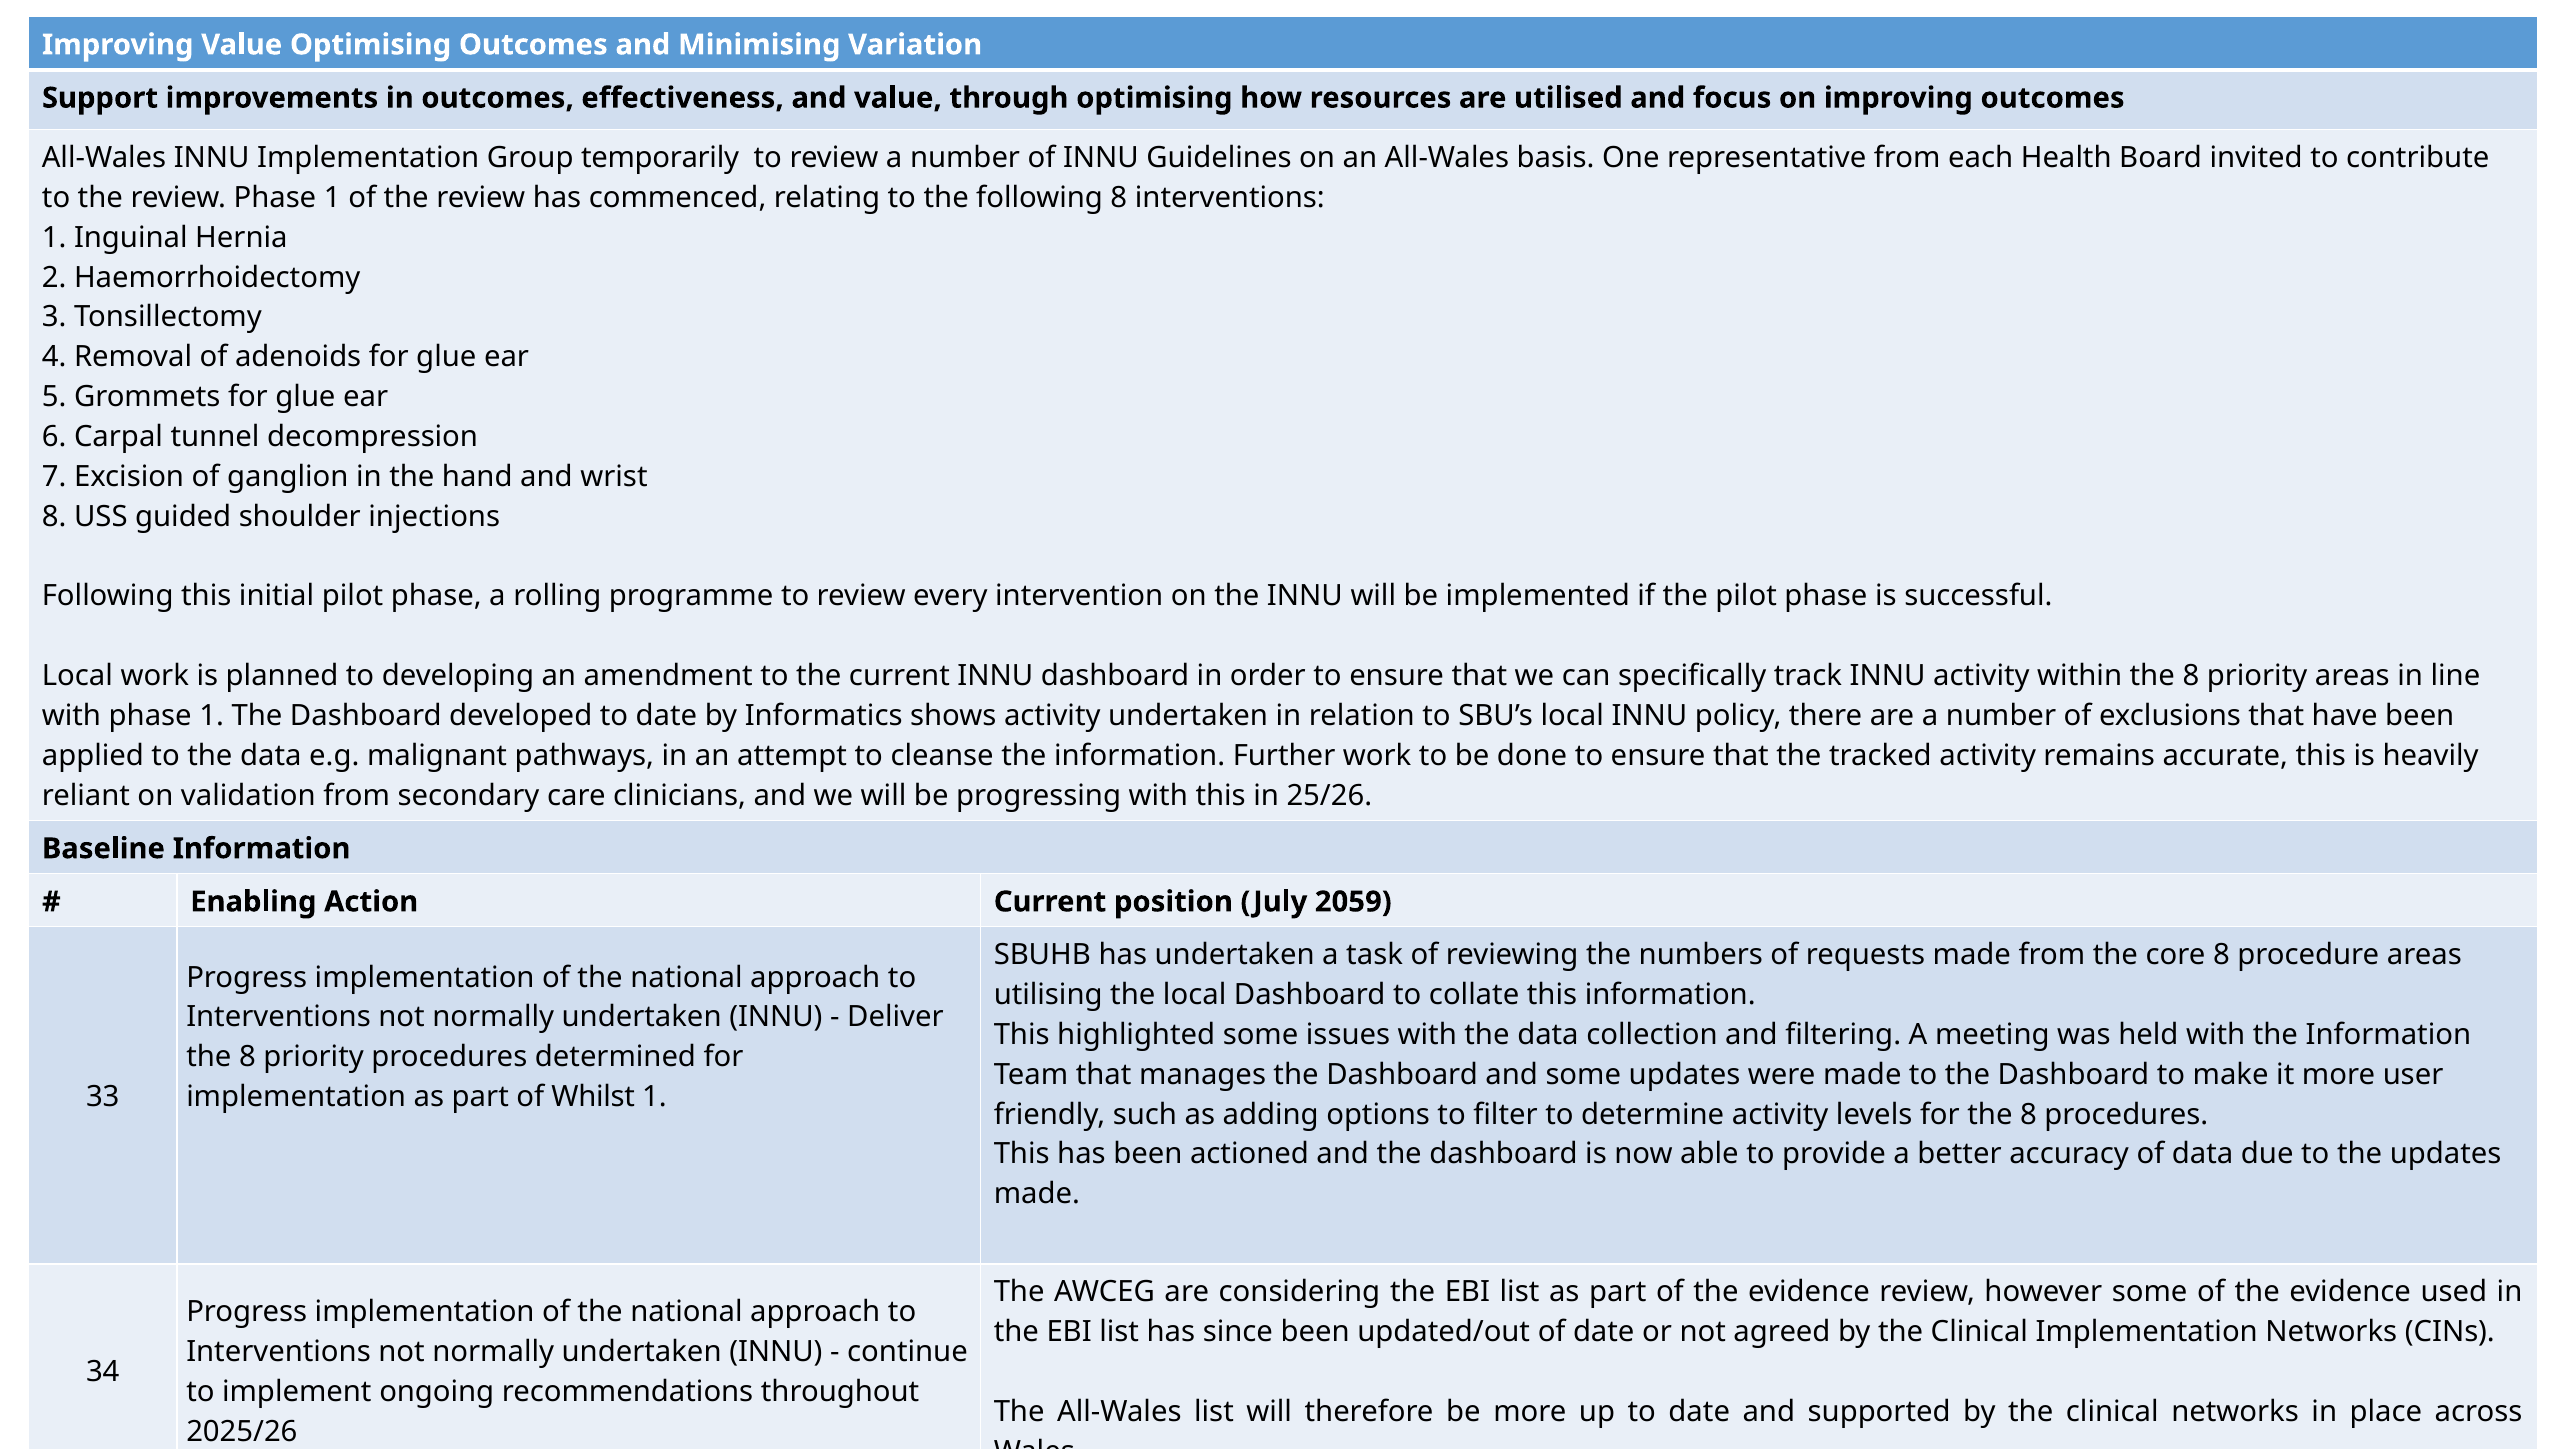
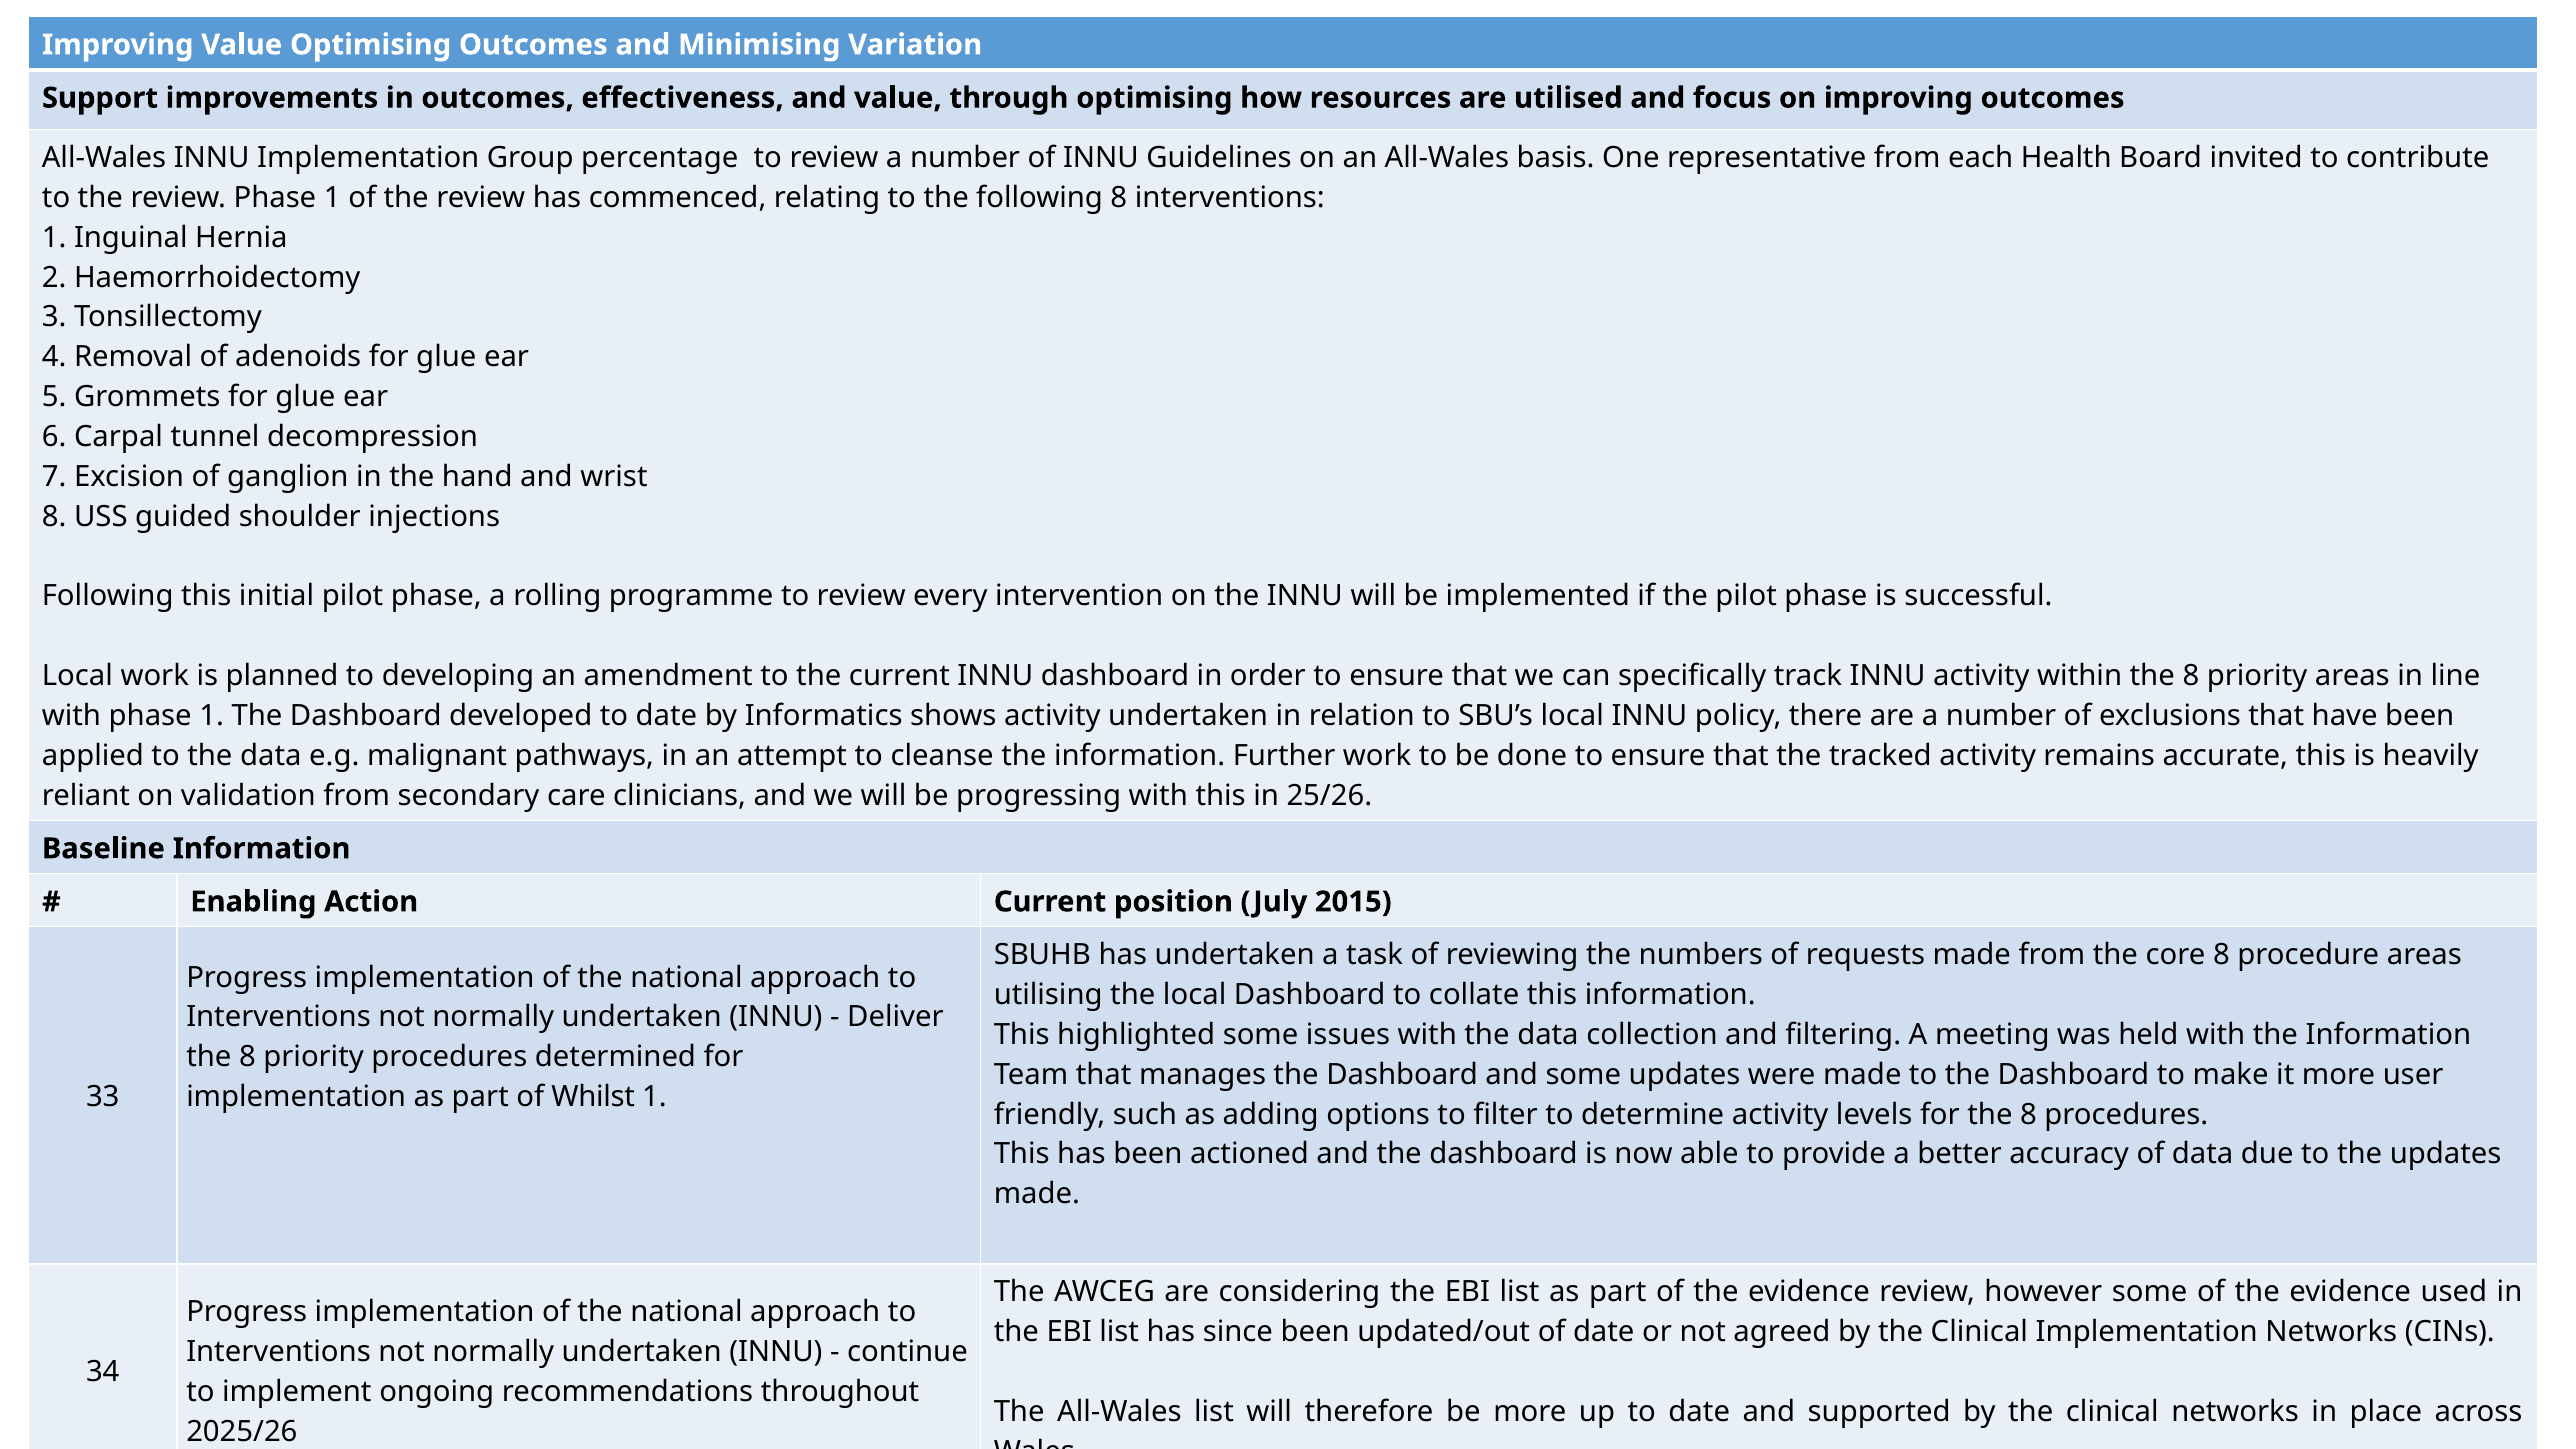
temporarily: temporarily -> percentage
2059: 2059 -> 2015
